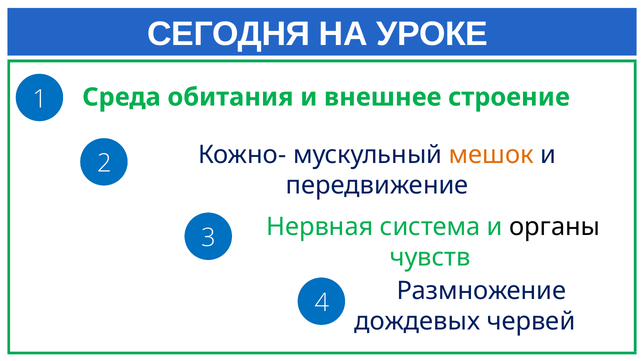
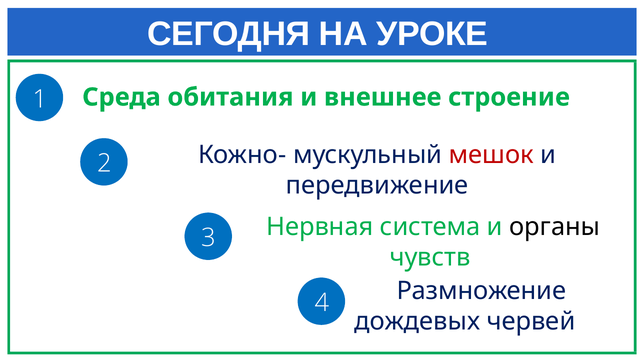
мешок colour: orange -> red
